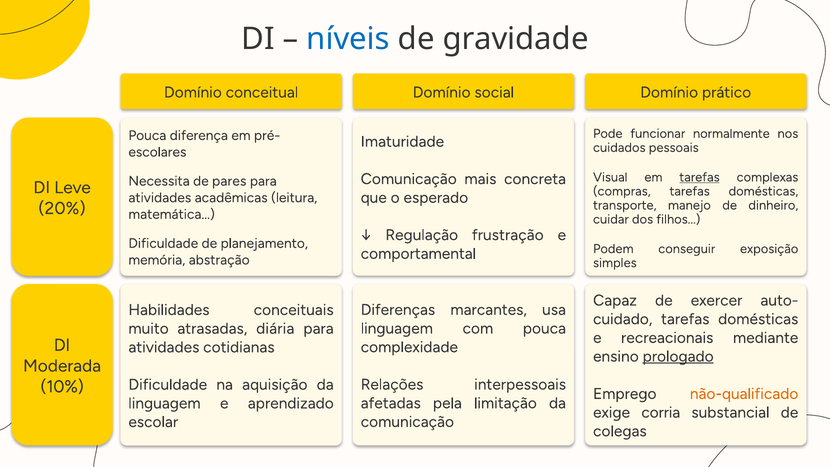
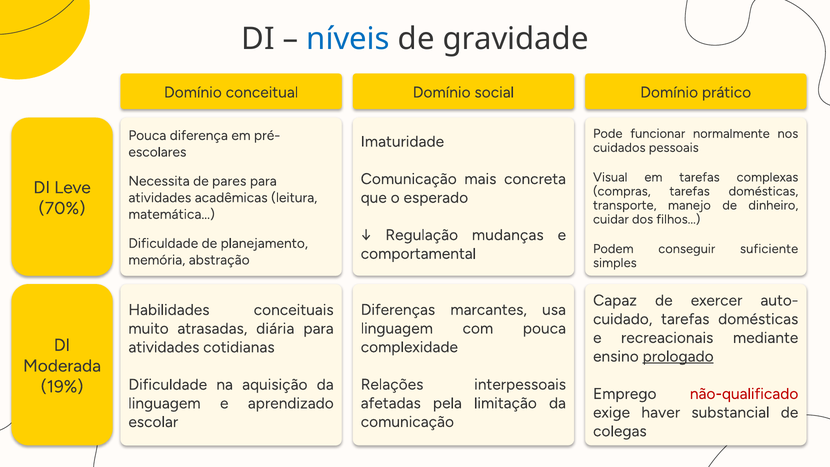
tarefas at (699, 177) underline: present -> none
20%: 20% -> 70%
frustração: frustração -> mudanças
exposição: exposição -> suficiente
10%: 10% -> 19%
não-qualificado colour: orange -> red
corria: corria -> haver
